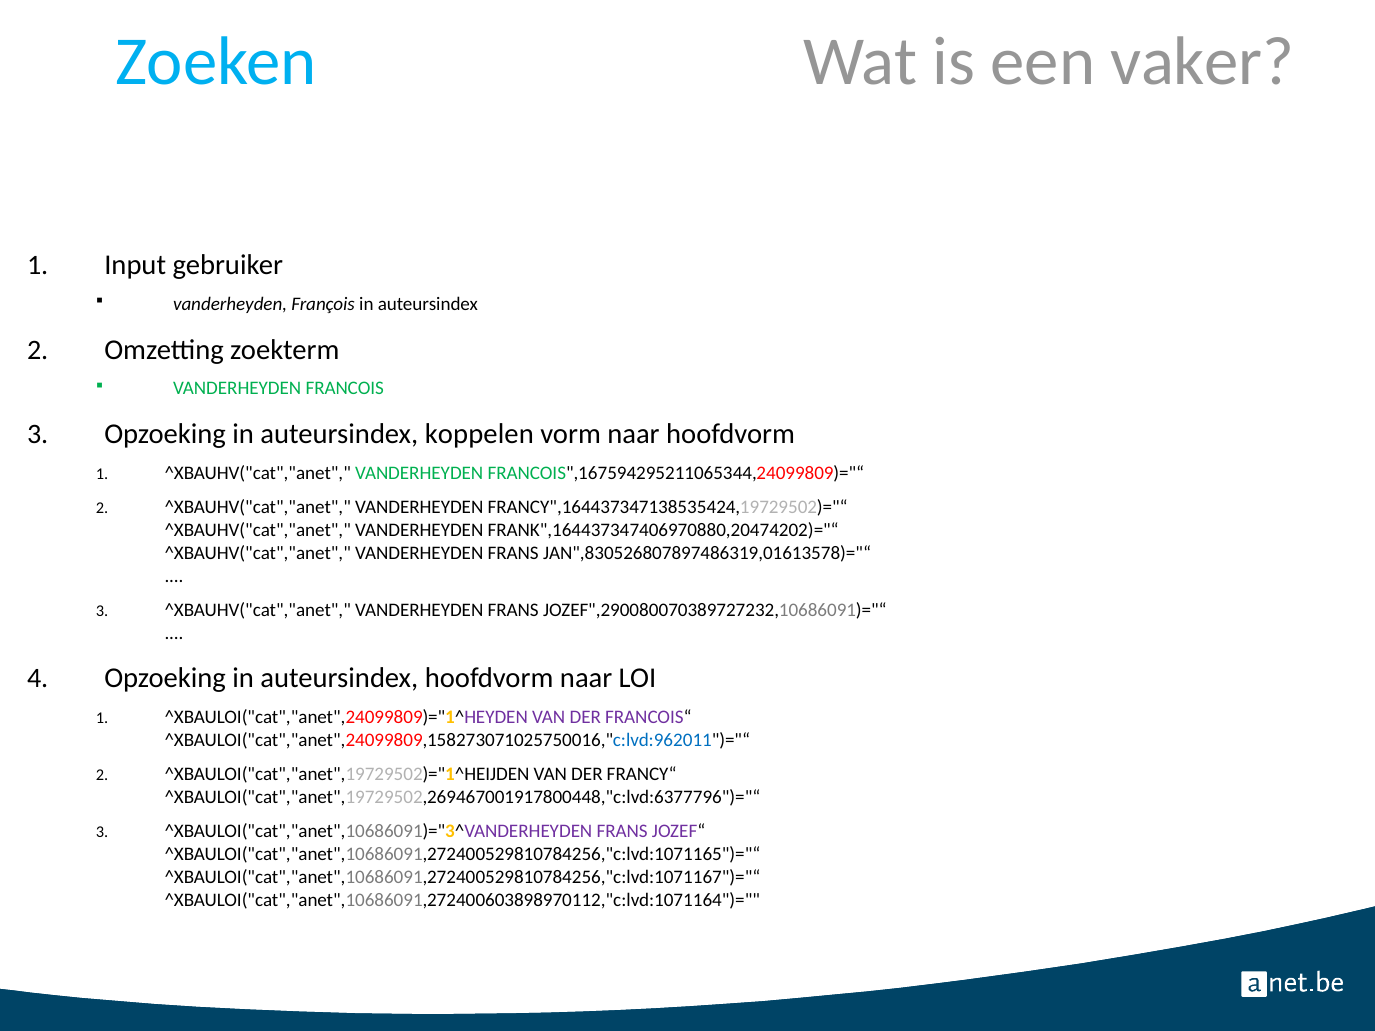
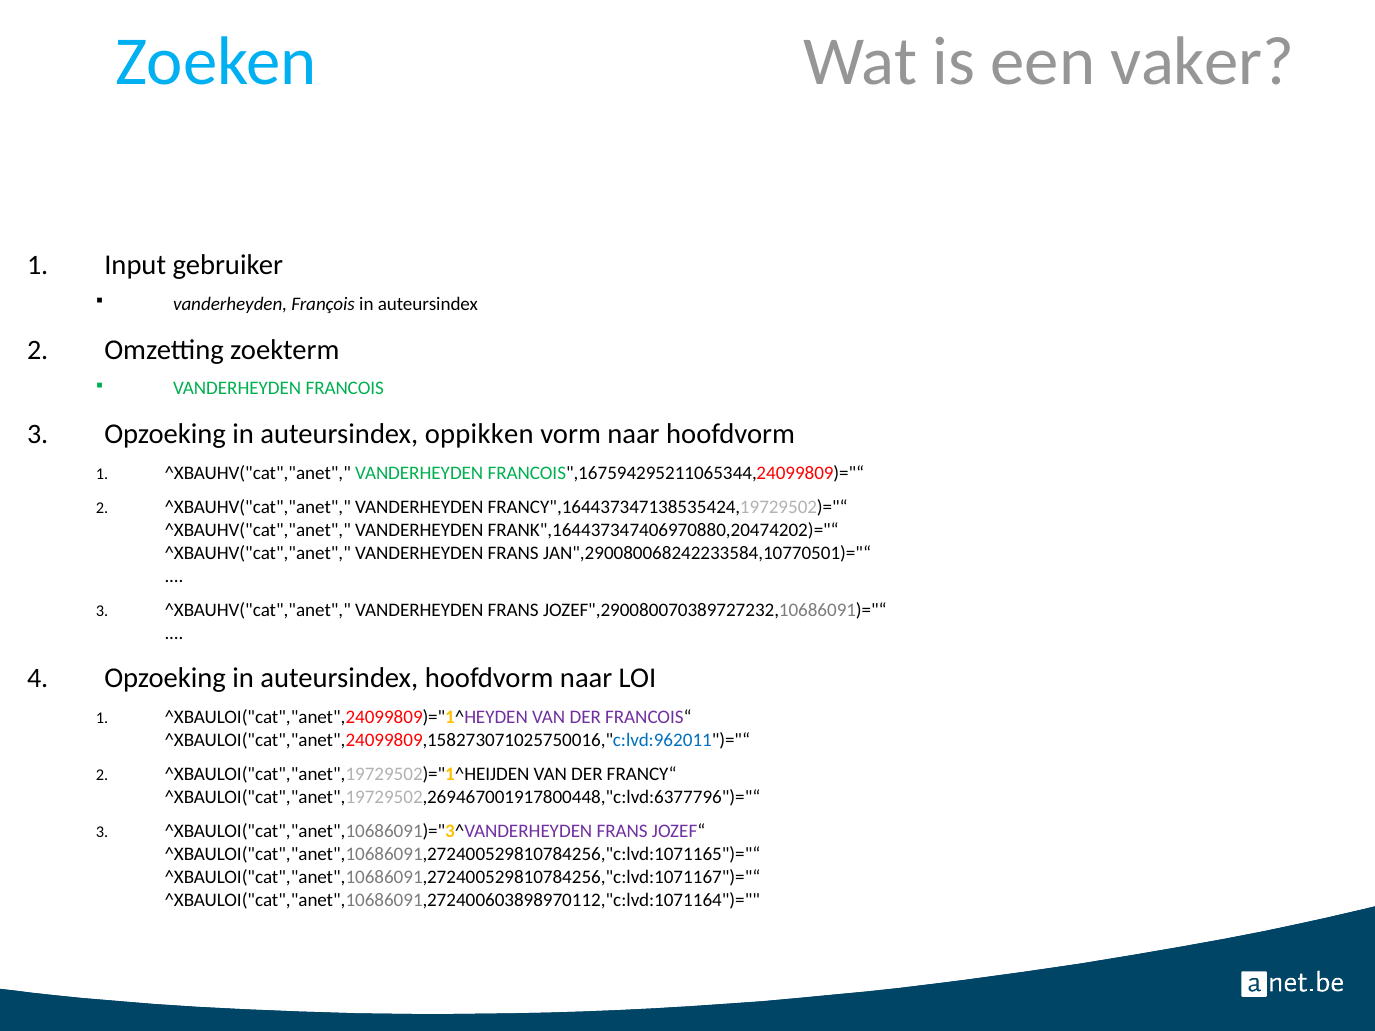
koppelen: koppelen -> oppikken
JAN",830526807897486319,01613578)="“: JAN",830526807897486319,01613578)="“ -> JAN",290080068242233584,10770501)="“
